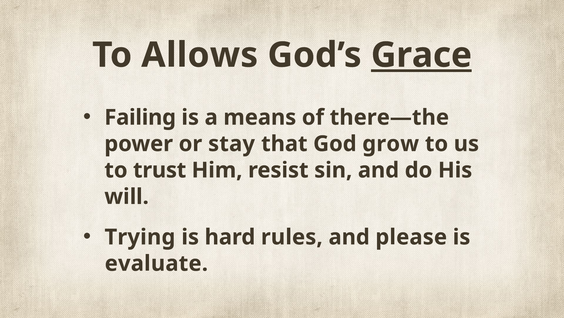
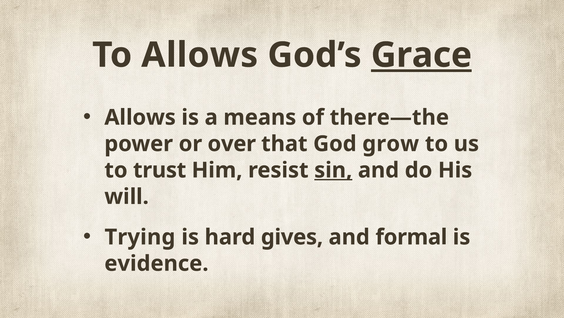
Failing at (140, 117): Failing -> Allows
stay: stay -> over
sin underline: none -> present
rules: rules -> gives
please: please -> formal
evaluate: evaluate -> evidence
